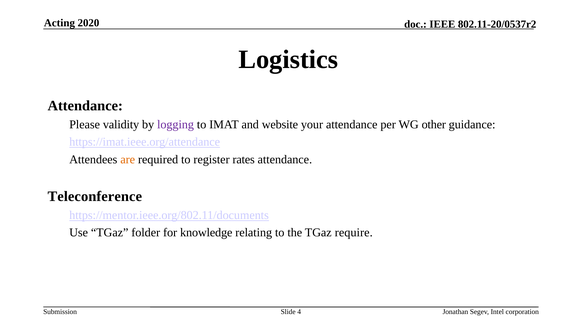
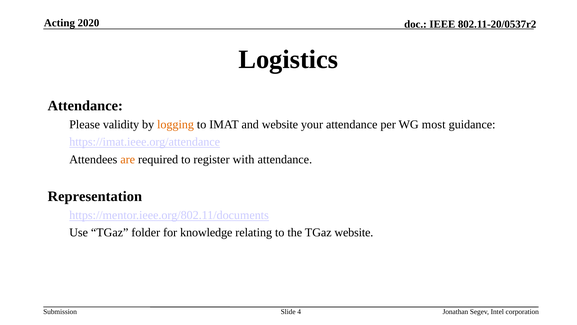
logging colour: purple -> orange
other: other -> most
rates: rates -> with
Teleconference: Teleconference -> Representation
TGaz require: require -> website
